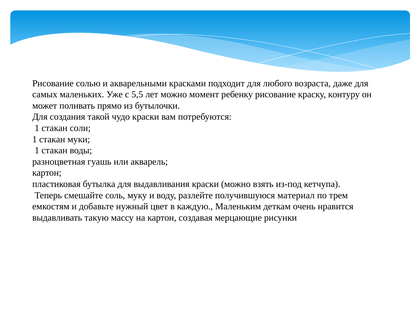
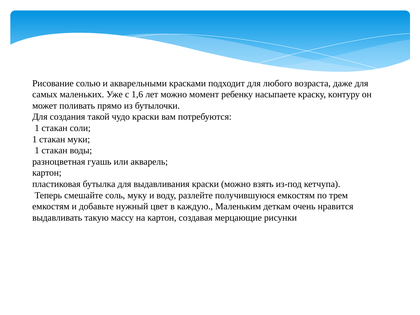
5,5: 5,5 -> 1,6
ребенку рисование: рисование -> насыпаете
получившуюся материал: материал -> емкостям
